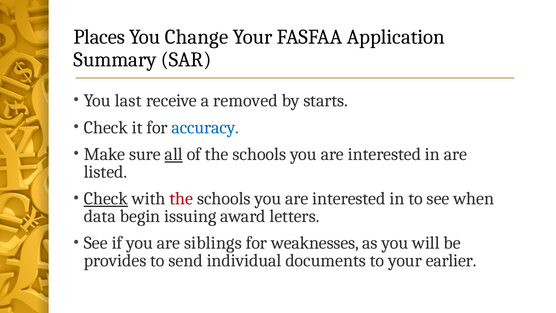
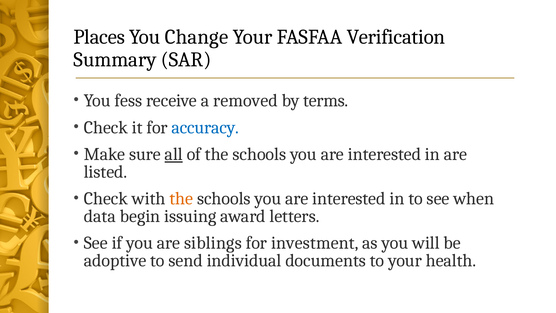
Application: Application -> Verification
last: last -> fess
starts: starts -> terms
Check at (106, 199) underline: present -> none
the at (181, 199) colour: red -> orange
weaknesses: weaknesses -> investment
provides: provides -> adoptive
earlier: earlier -> health
